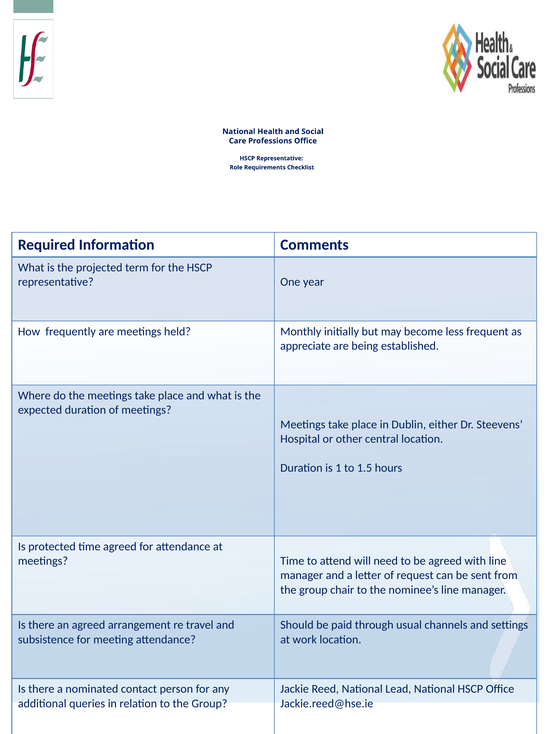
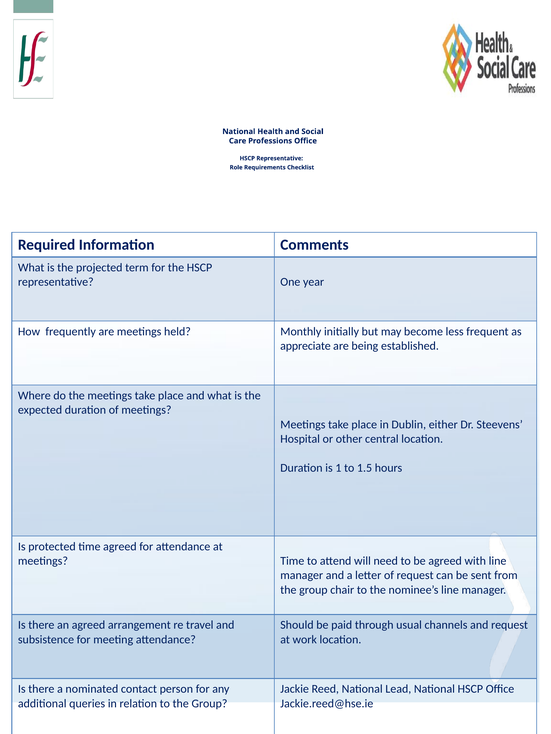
and settings: settings -> request
